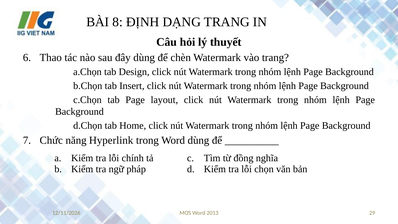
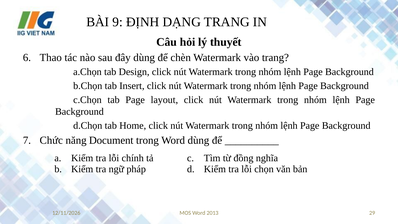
8: 8 -> 9
Hyperlink: Hyperlink -> Document
